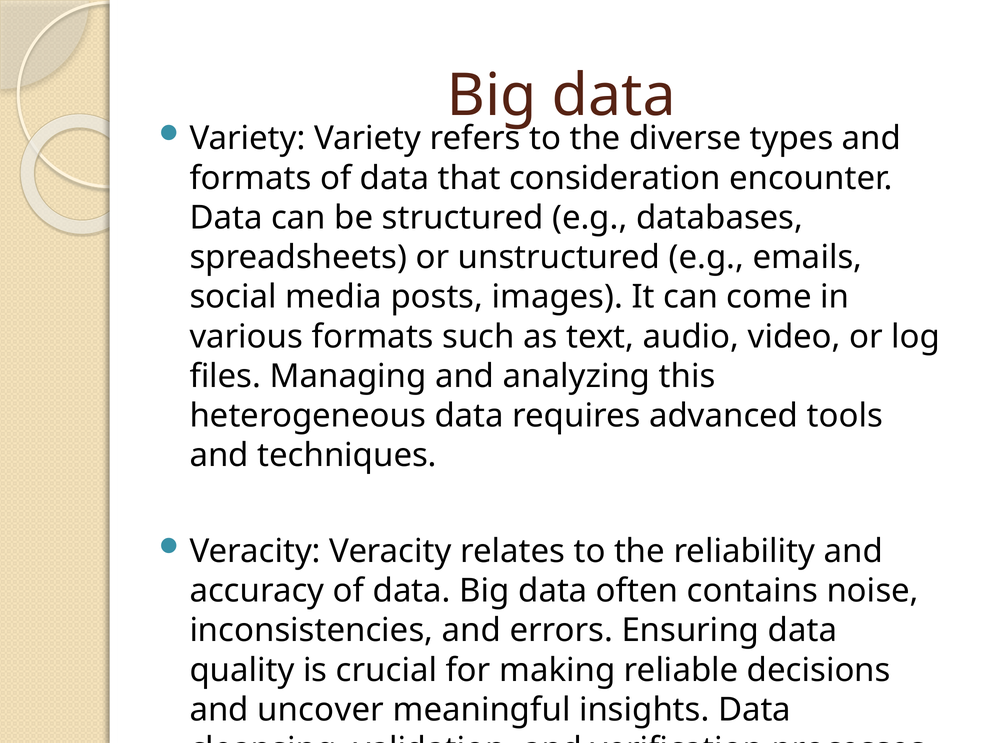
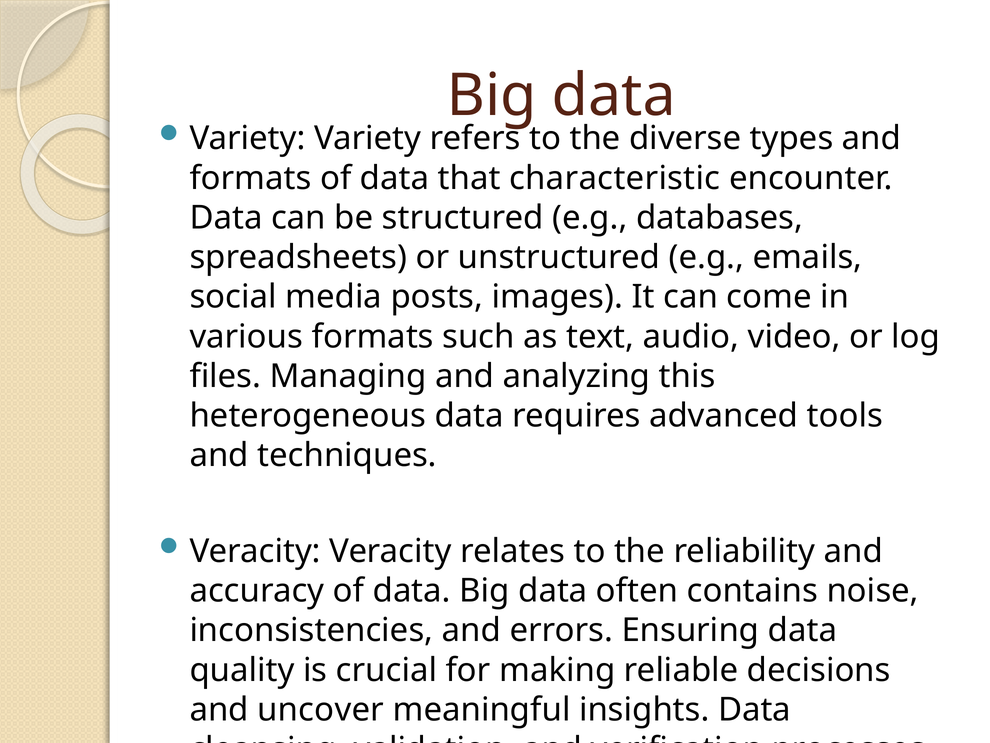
consideration: consideration -> characteristic
